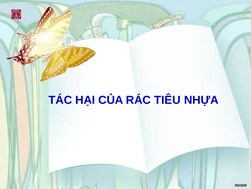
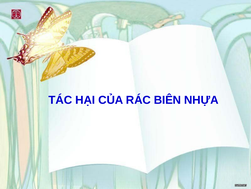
TIÊU: TIÊU -> BIÊN
